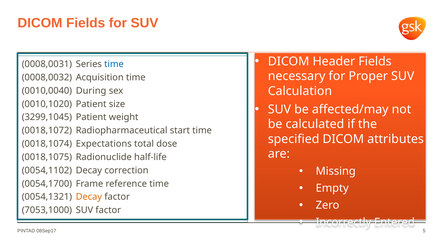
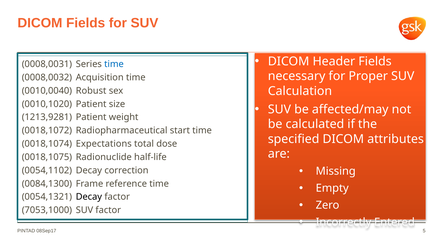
During: During -> Robust
3299,1045: 3299,1045 -> 1213,9281
0054,1700: 0054,1700 -> 0084,1300
Decay at (89, 197) colour: orange -> black
